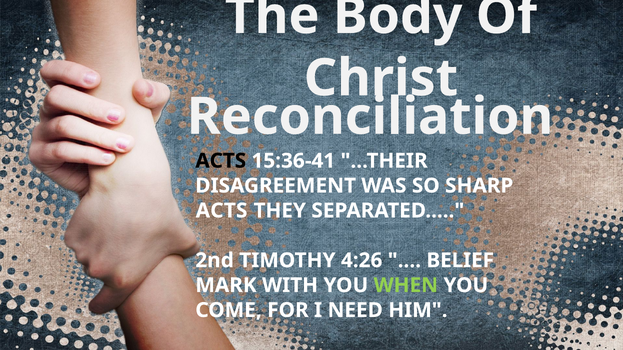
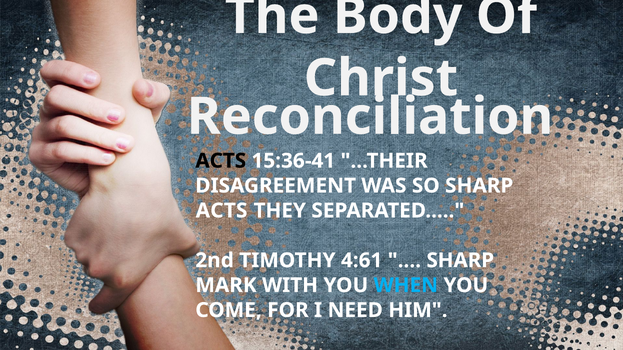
4:26: 4:26 -> 4:61
BELIEF at (460, 261): BELIEF -> SHARP
WHEN colour: light green -> light blue
